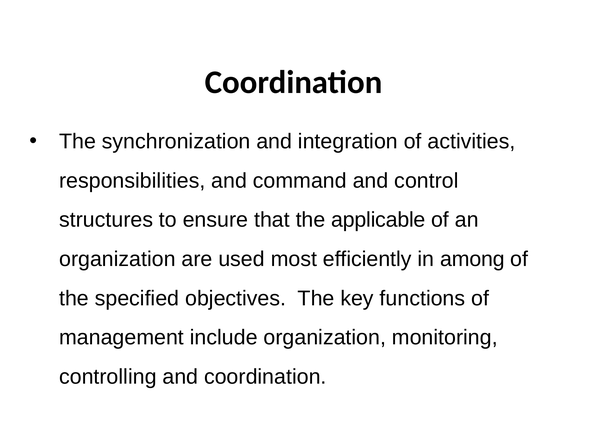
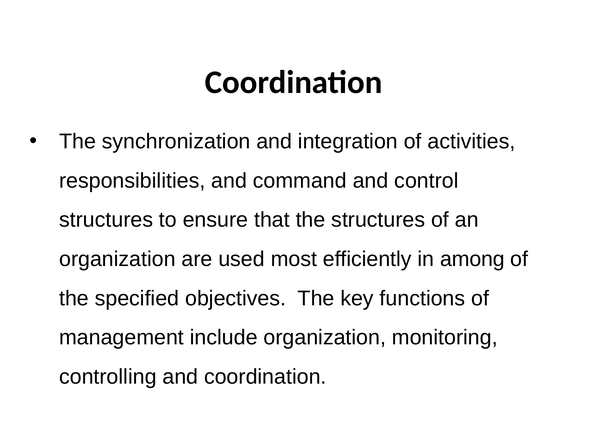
the applicable: applicable -> structures
